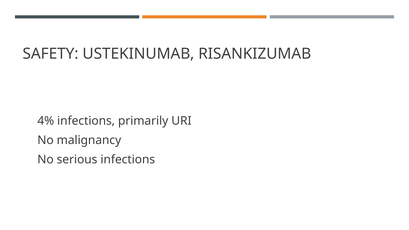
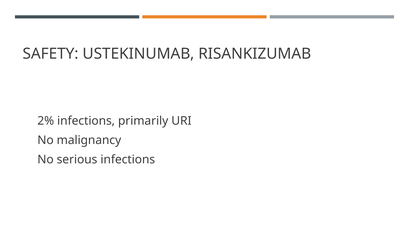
4%: 4% -> 2%
